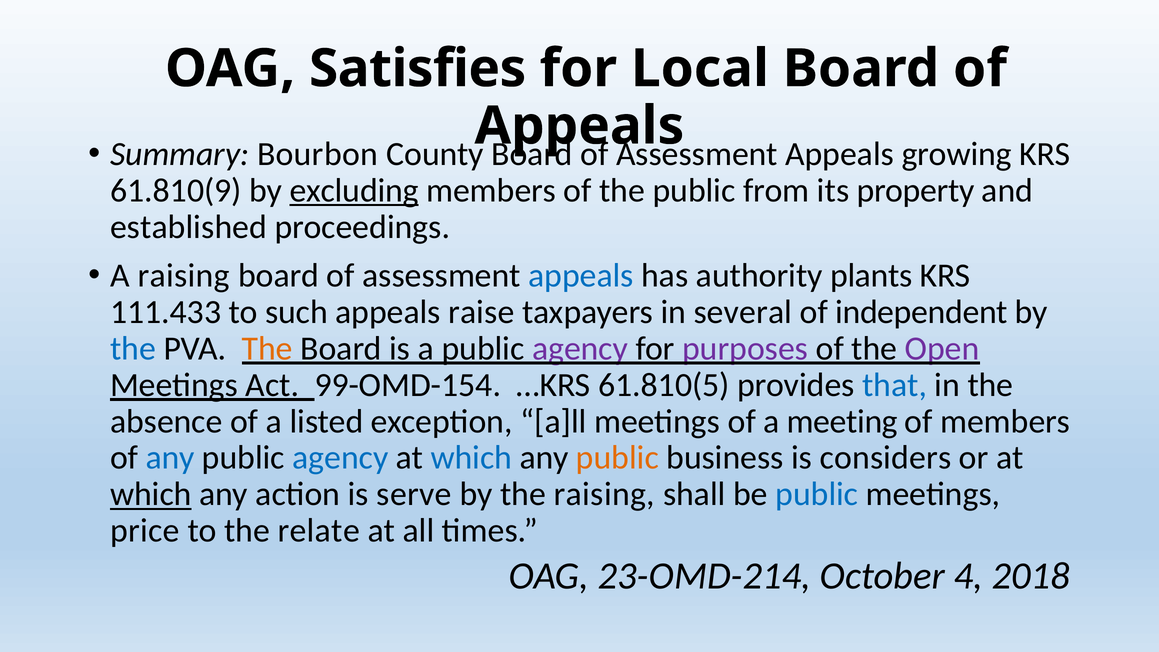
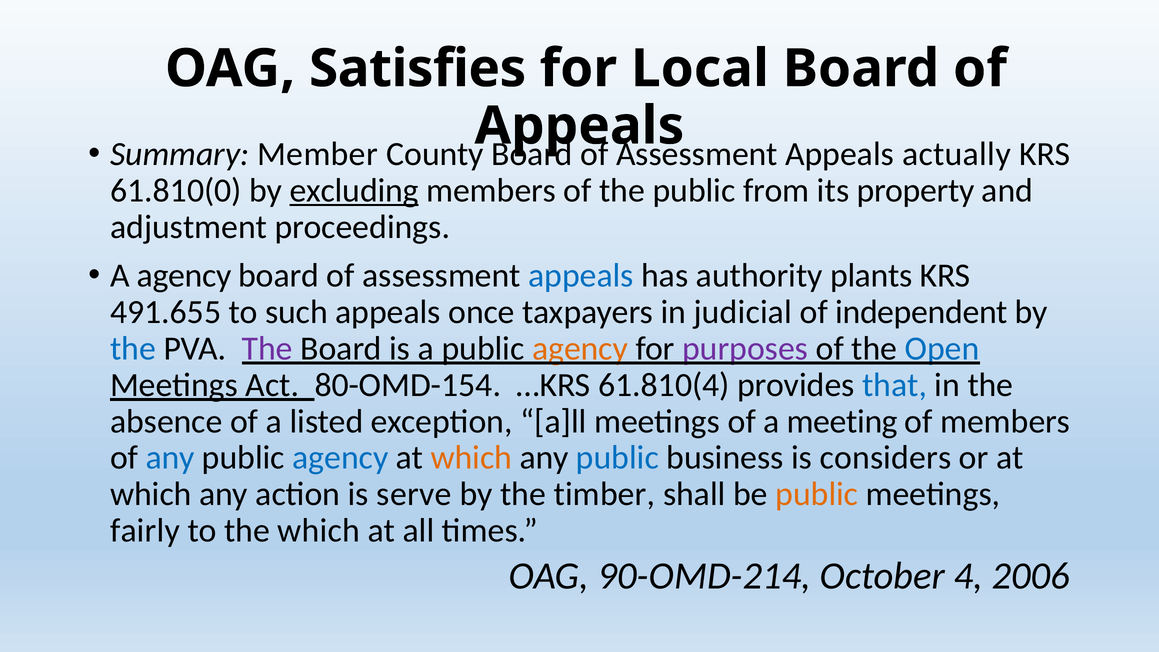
Bourbon: Bourbon -> Member
growing: growing -> actually
61.810(9: 61.810(9 -> 61.810(0
established: established -> adjustment
A raising: raising -> agency
111.433: 111.433 -> 491.655
raise: raise -> once
several: several -> judicial
The at (267, 348) colour: orange -> purple
agency at (580, 348) colour: purple -> orange
Open colour: purple -> blue
99-OMD-154: 99-OMD-154 -> 80-OMD-154
61.810(5: 61.810(5 -> 61.810(4
which at (471, 458) colour: blue -> orange
public at (617, 458) colour: orange -> blue
which at (151, 494) underline: present -> none
the raising: raising -> timber
public at (817, 494) colour: blue -> orange
price: price -> fairly
the relate: relate -> which
23-OMD-214: 23-OMD-214 -> 90-OMD-214
2018: 2018 -> 2006
